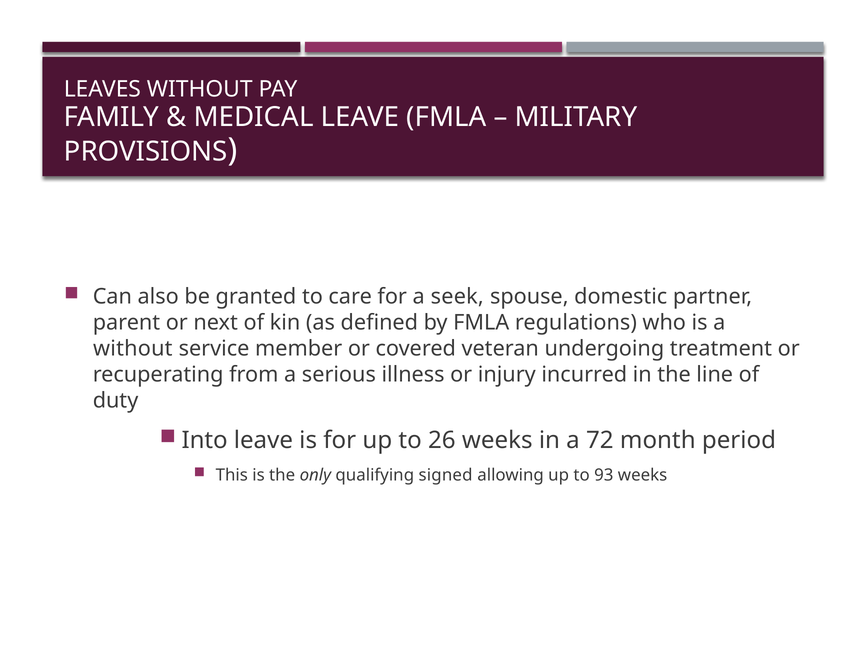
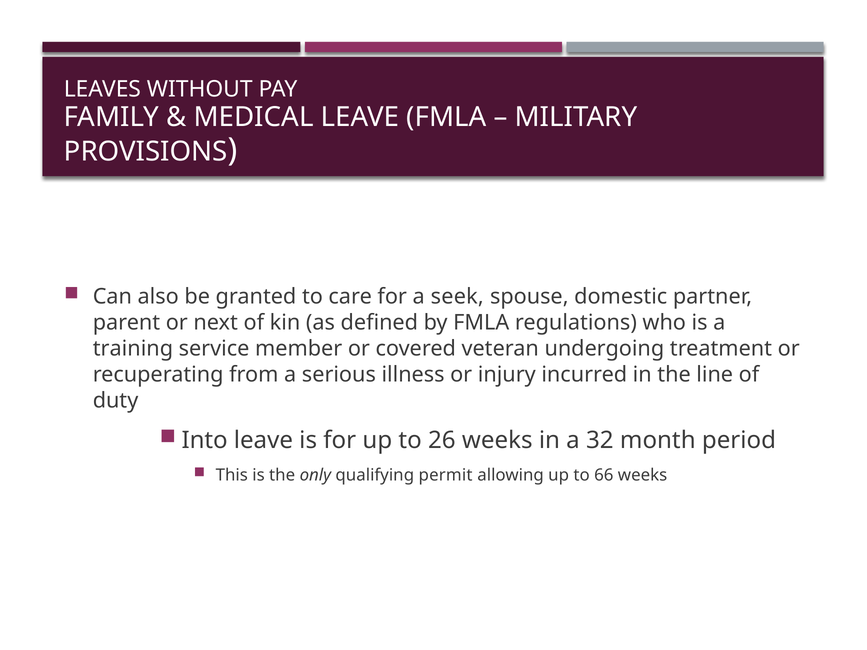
without at (133, 349): without -> training
72: 72 -> 32
signed: signed -> permit
93: 93 -> 66
